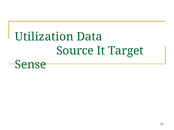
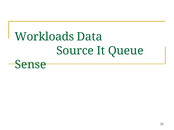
Utilization: Utilization -> Workloads
Target: Target -> Queue
